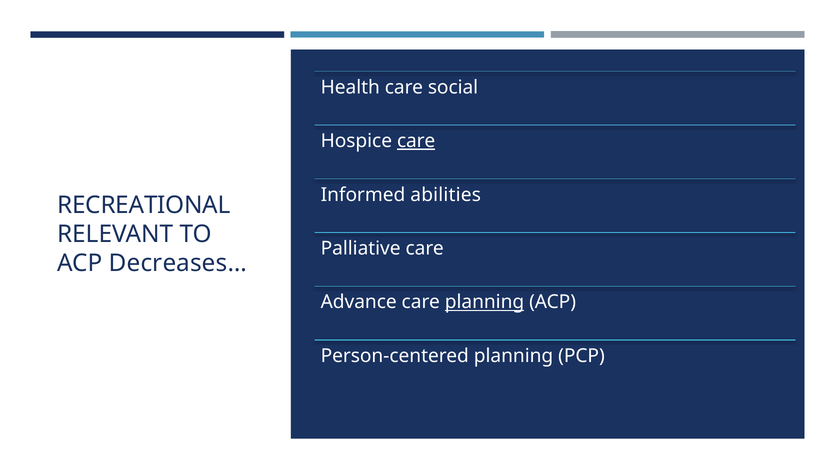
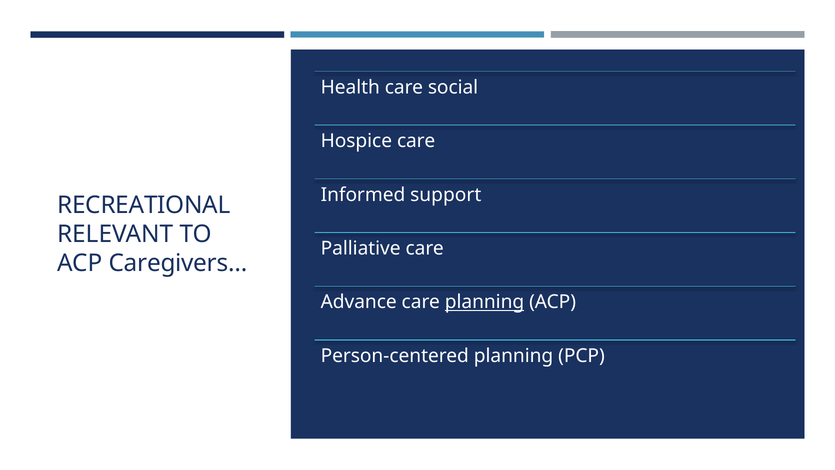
care at (416, 141) underline: present -> none
abilities: abilities -> support
Decreases…: Decreases… -> Caregivers…
